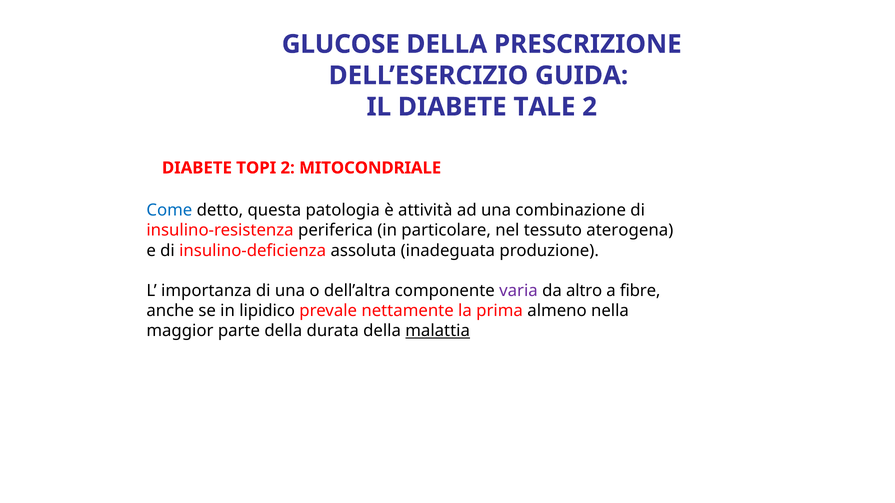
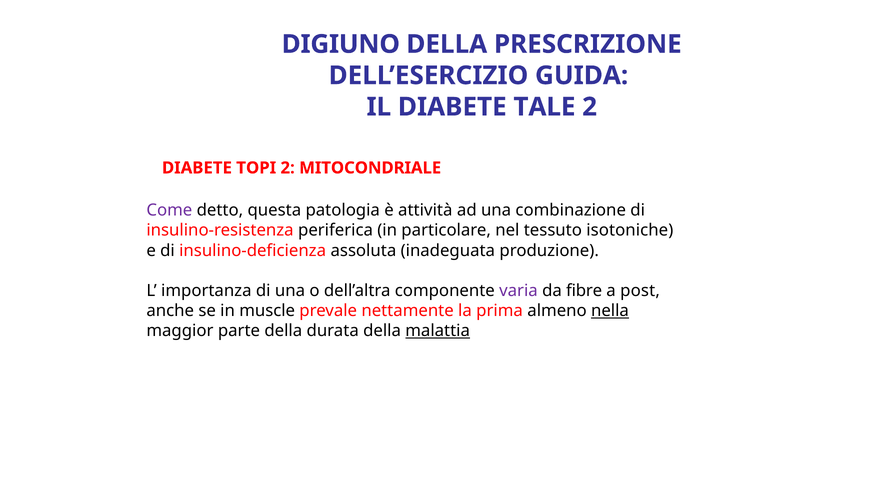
GLUCOSE: GLUCOSE -> DIGIUNO
Come colour: blue -> purple
aterogena: aterogena -> isotoniche
altro: altro -> fibre
fibre: fibre -> post
lipidico: lipidico -> muscle
nella underline: none -> present
